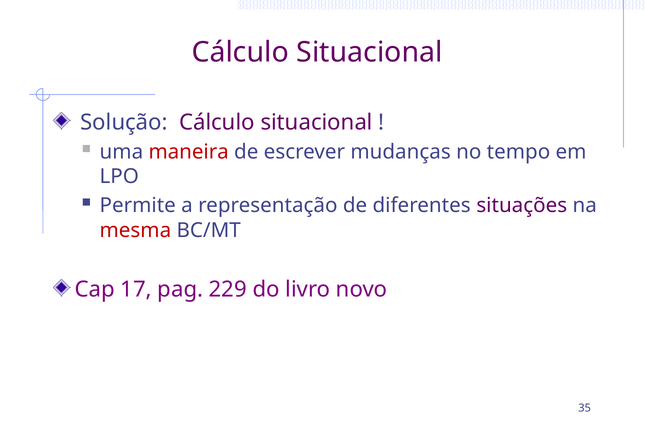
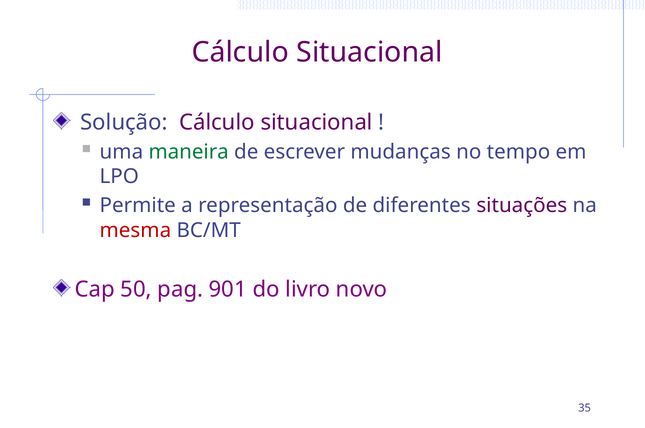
maneira colour: red -> green
17: 17 -> 50
229: 229 -> 901
